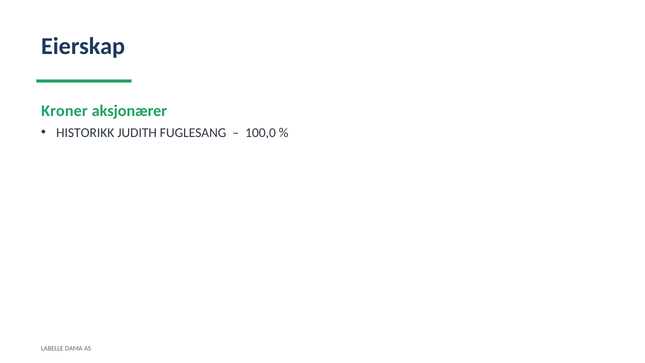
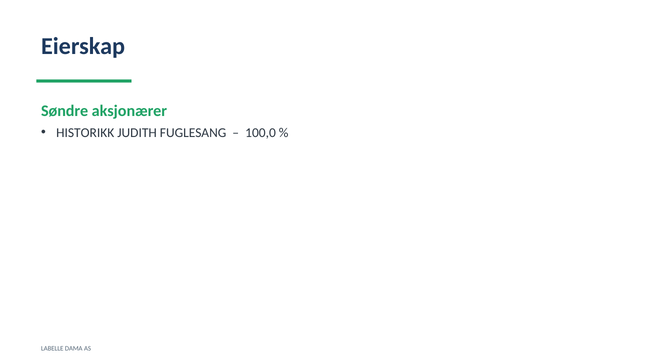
Kroner: Kroner -> Søndre
